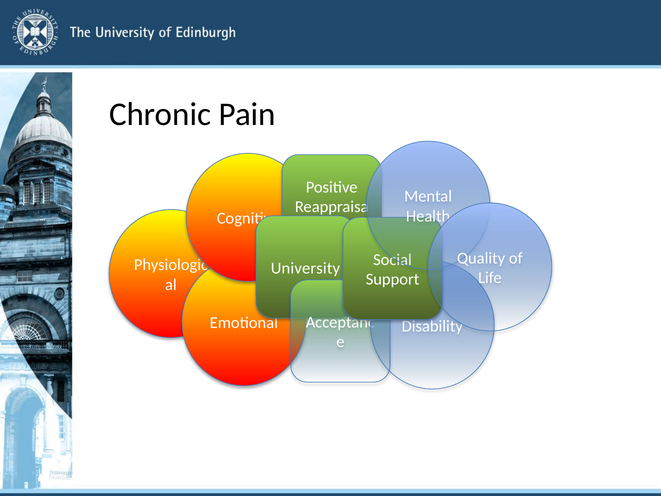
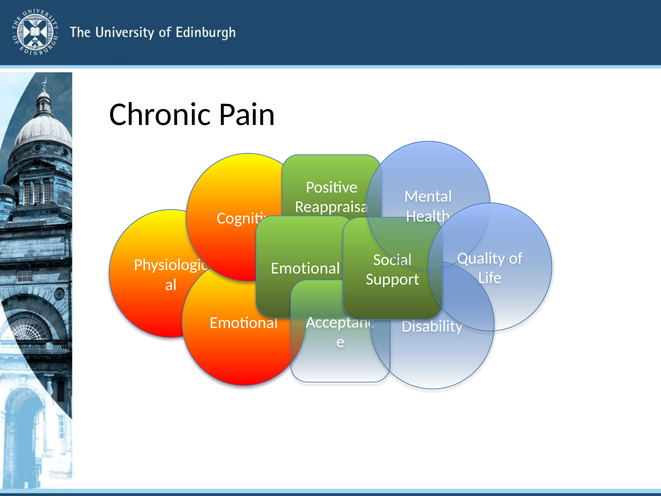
University at (305, 268): University -> Emotional
